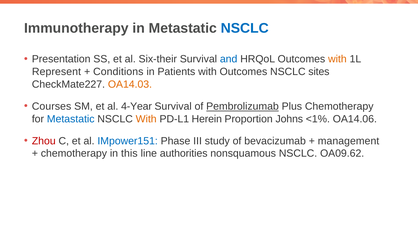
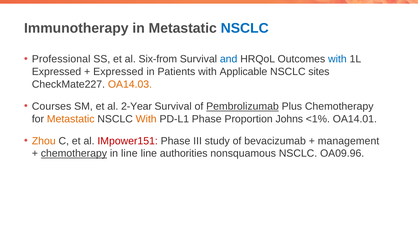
Presentation: Presentation -> Professional
Six-their: Six-their -> Six-from
with at (337, 59) colour: orange -> blue
Represent at (56, 72): Represent -> Expressed
Conditions at (118, 72): Conditions -> Expressed
with Outcomes: Outcomes -> Applicable
4-Year: 4-Year -> 2-Year
Metastatic at (71, 119) colour: blue -> orange
PD-L1 Herein: Herein -> Phase
OA14.06: OA14.06 -> OA14.01
Zhou colour: red -> orange
IMpower151 colour: blue -> red
chemotherapy at (74, 154) underline: none -> present
in this: this -> line
OA09.62: OA09.62 -> OA09.96
